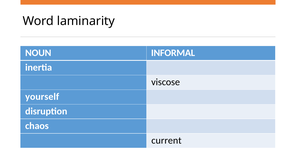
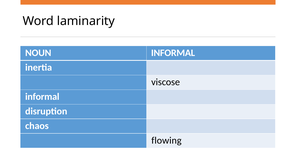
yourself at (42, 97): yourself -> informal
current: current -> flowing
